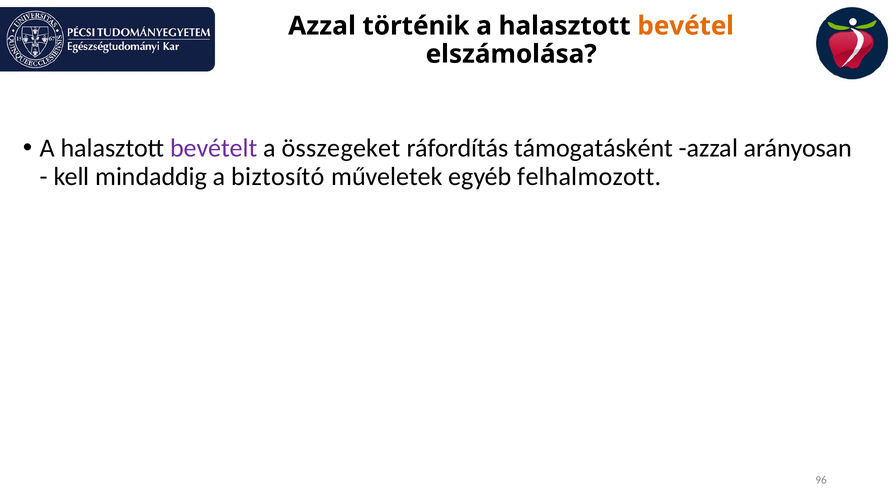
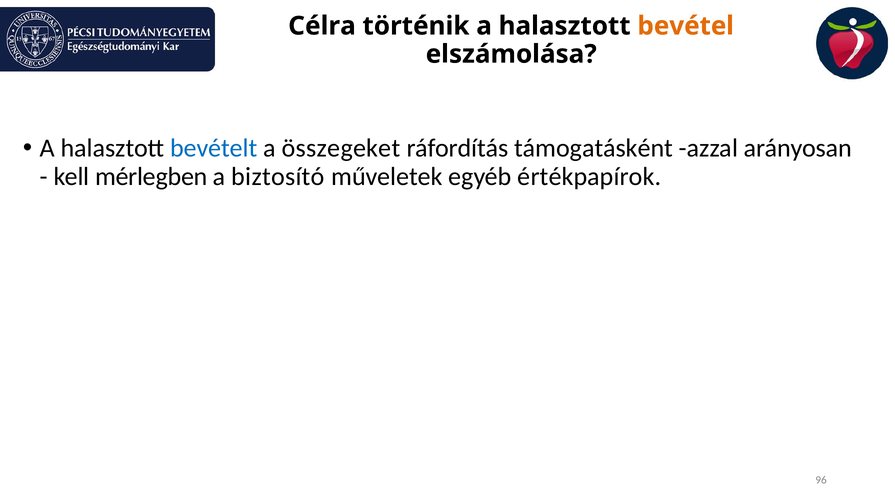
Azzal at (322, 26): Azzal -> Célra
bevételt colour: purple -> blue
mindaddig: mindaddig -> mérlegben
felhalmozott: felhalmozott -> értékpapírok
